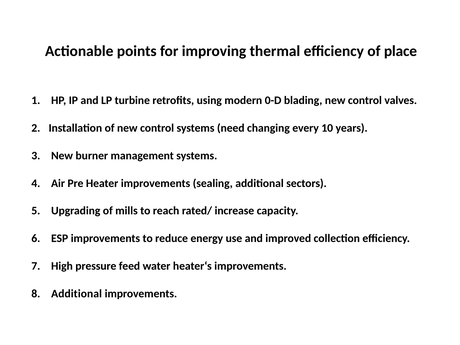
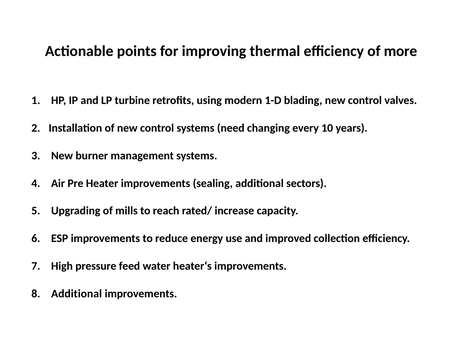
place: place -> more
0-D: 0-D -> 1-D
